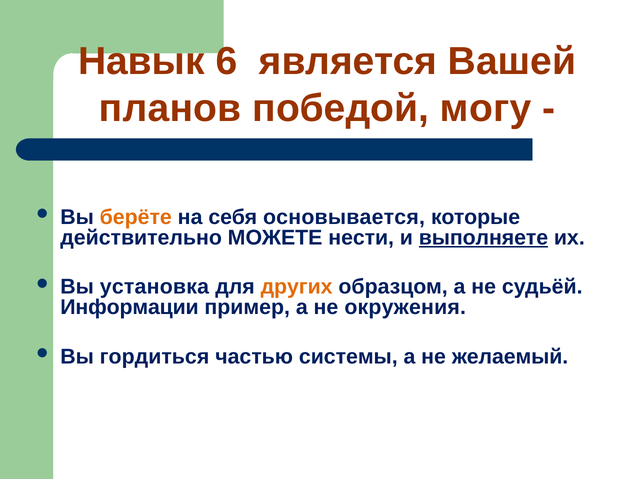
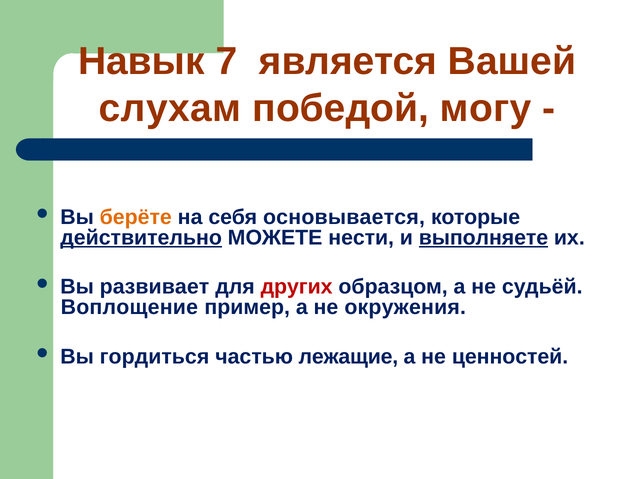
6: 6 -> 7
планов: планов -> слухам
действительно underline: none -> present
установка: установка -> развивает
других colour: orange -> red
Информации: Информации -> Воплощение
системы: системы -> лежащие
желаемый: желаемый -> ценностей
